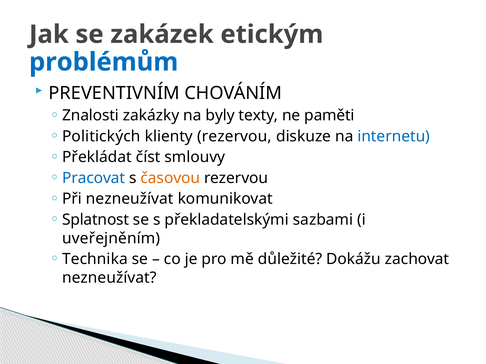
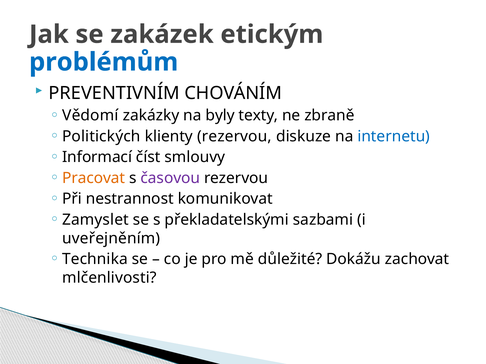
Znalosti: Znalosti -> Vědomí
paměti: paměti -> zbraně
Překládat: Překládat -> Informací
Pracovat colour: blue -> orange
časovou colour: orange -> purple
Při nezneužívat: nezneužívat -> nestrannost
Splatnost: Splatnost -> Zamyslet
nezneužívat at (109, 278): nezneužívat -> mlčenlivosti
